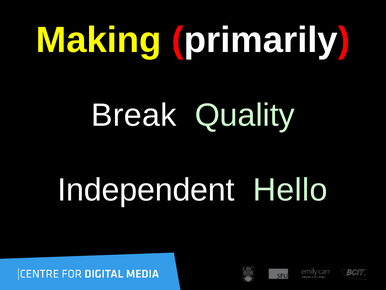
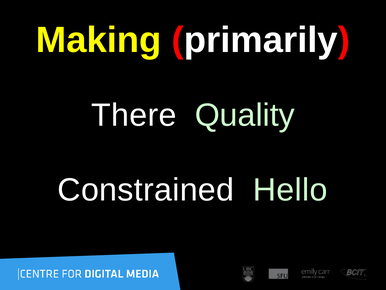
Break: Break -> There
Independent: Independent -> Constrained
